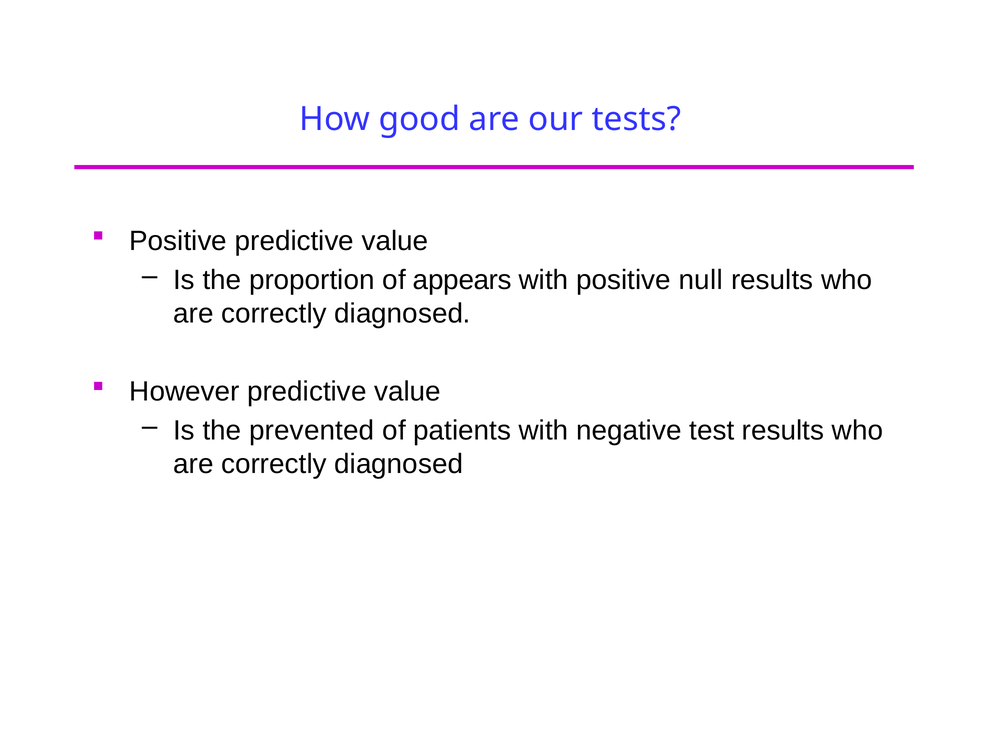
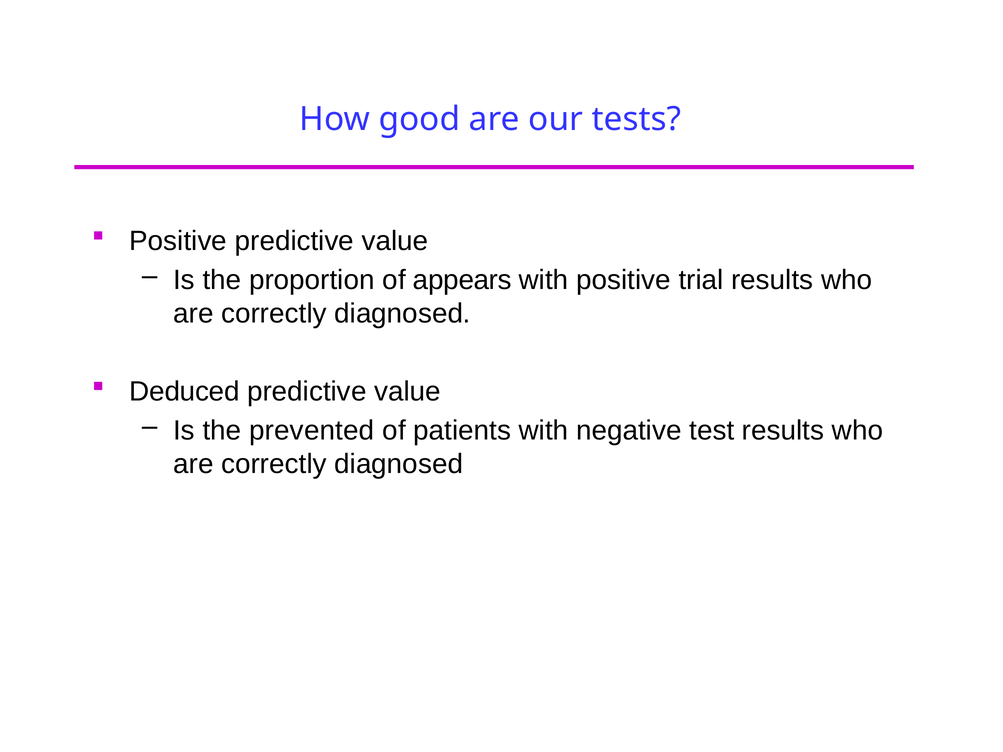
null: null -> trial
However: However -> Deduced
